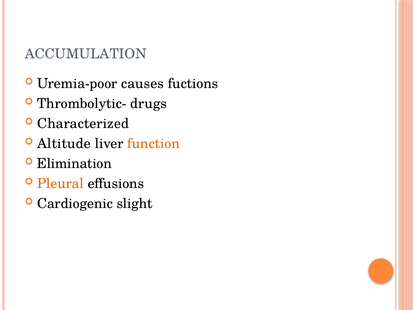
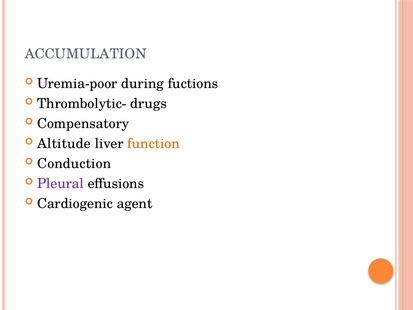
causes: causes -> during
Characterized: Characterized -> Compensatory
Elimination: Elimination -> Conduction
Pleural colour: orange -> purple
slight: slight -> agent
